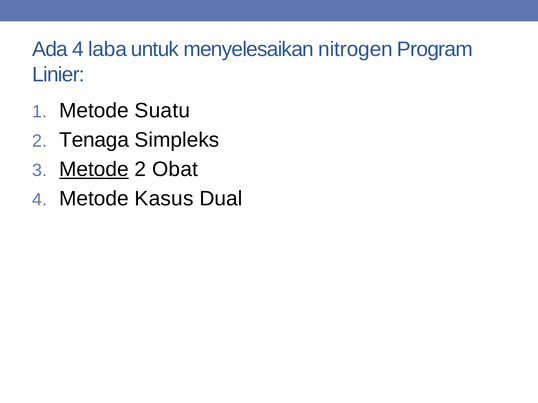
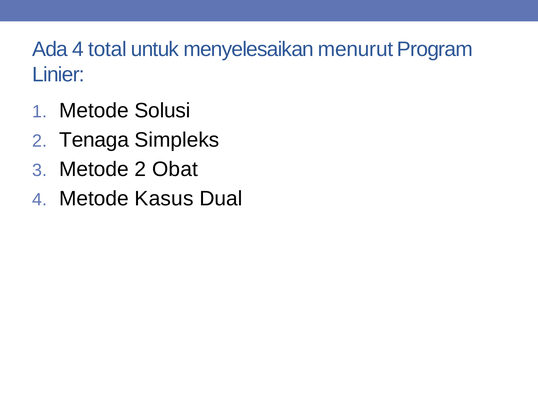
laba: laba -> total
nitrogen: nitrogen -> menurut
Suatu: Suatu -> Solusi
Metode at (94, 169) underline: present -> none
